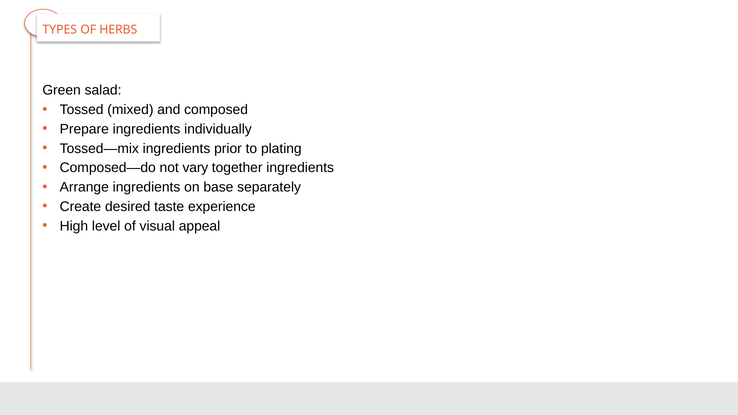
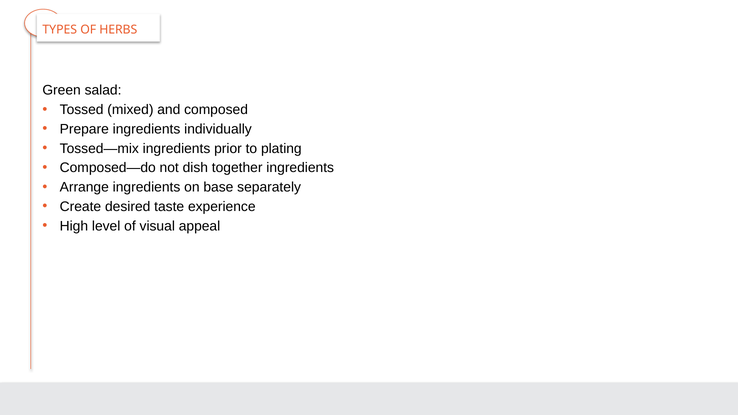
vary: vary -> dish
